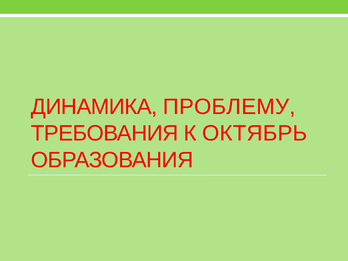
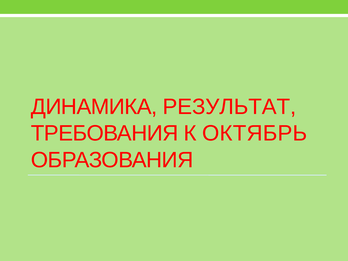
ПРОБЛЕМУ: ПРОБЛЕМУ -> РЕЗУЛЬТАТ
